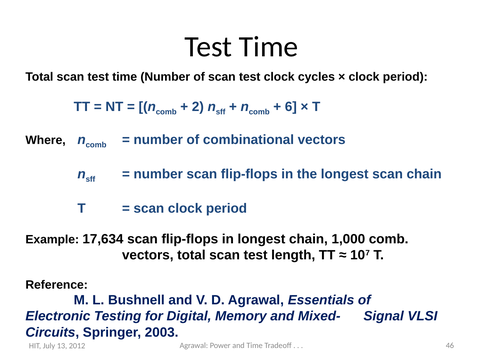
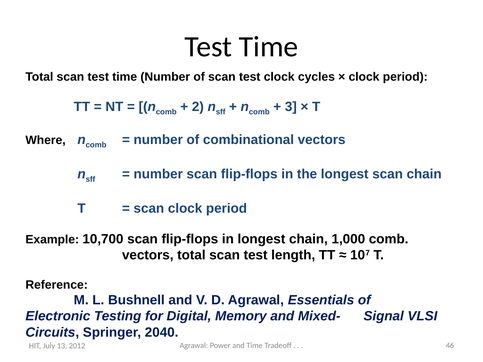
6: 6 -> 3
17,634: 17,634 -> 10,700
2003: 2003 -> 2040
